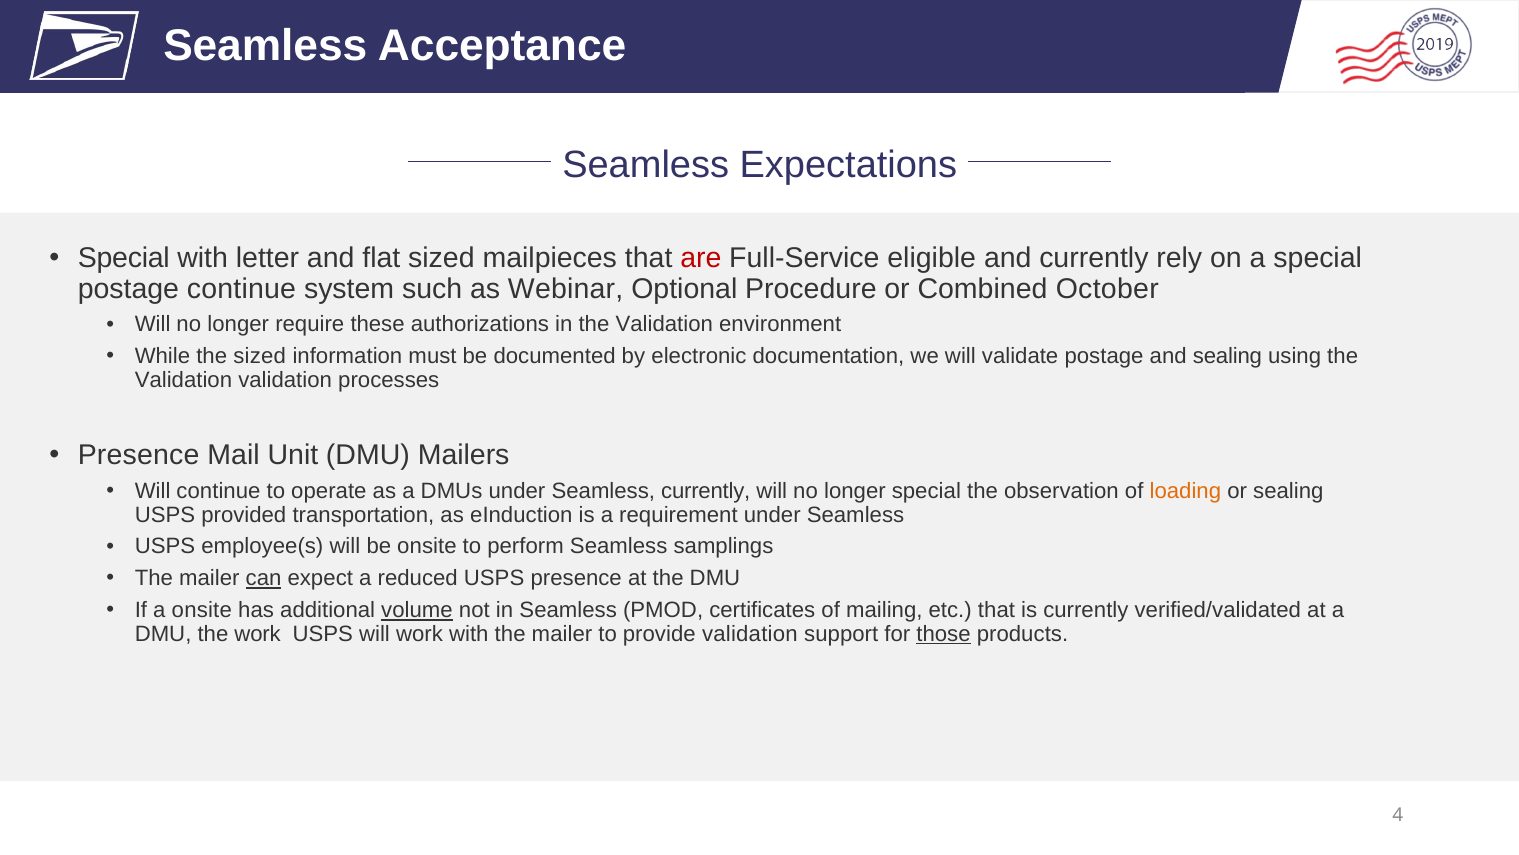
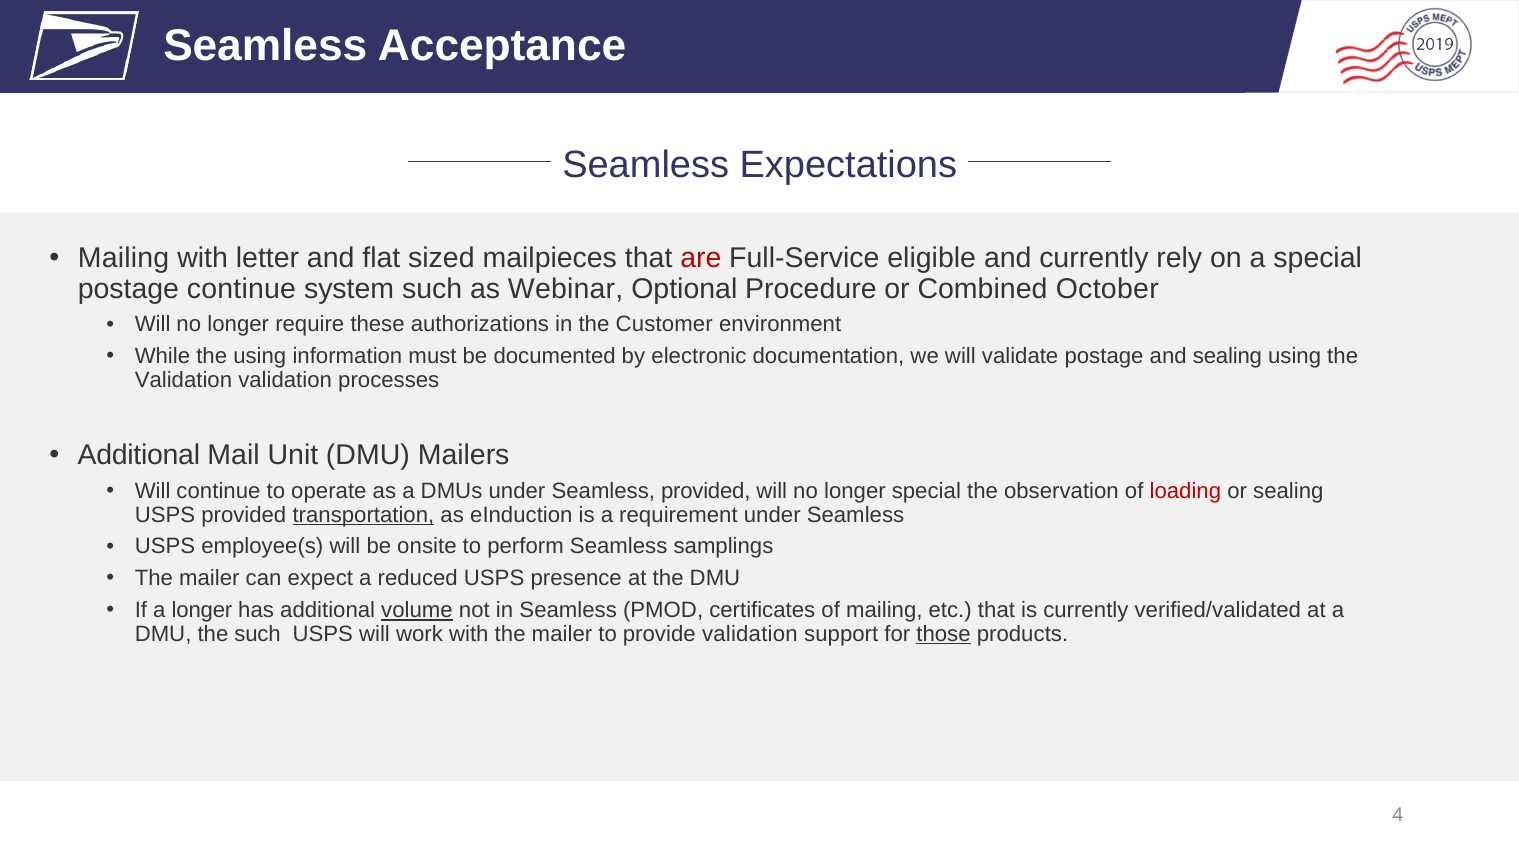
Special at (124, 258): Special -> Mailing
in the Validation: Validation -> Customer
the sized: sized -> using
Presence at (139, 455): Presence -> Additional
Seamless currently: currently -> provided
loading colour: orange -> red
transportation underline: none -> present
can underline: present -> none
a onsite: onsite -> longer
the work: work -> such
